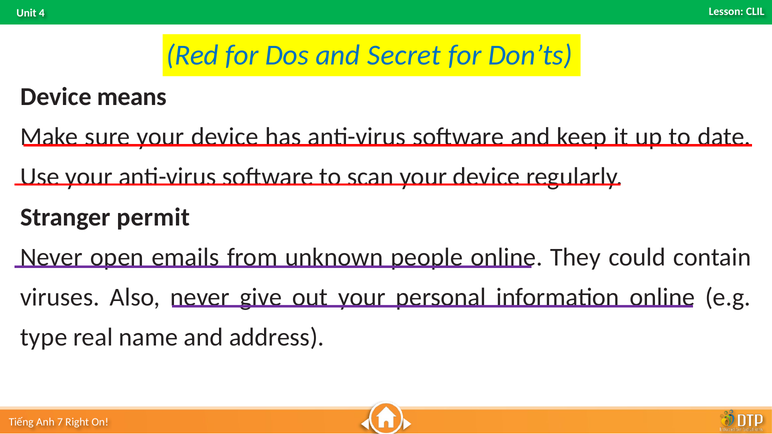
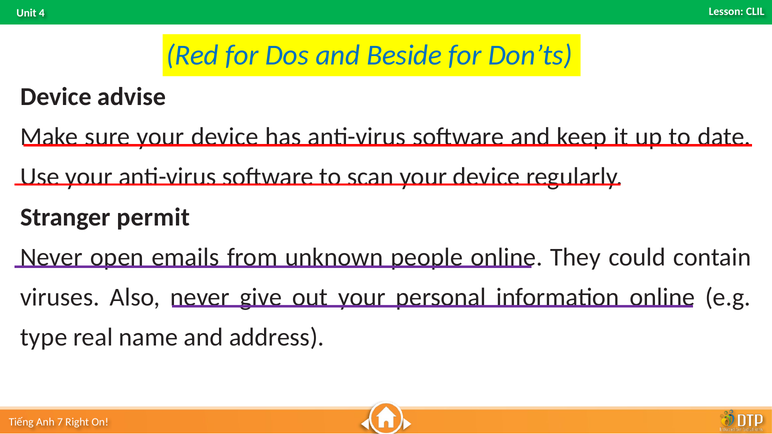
Secret: Secret -> Beside
means: means -> advise
